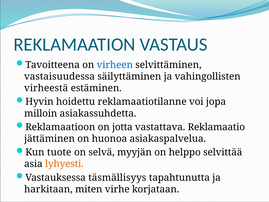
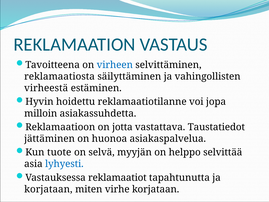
vastaisuudessa: vastaisuudessa -> reklamaatiosta
Reklamaatio: Reklamaatio -> Taustatiedot
lyhyesti colour: orange -> blue
täsmällisyys: täsmällisyys -> reklamaatiot
harkitaan at (48, 189): harkitaan -> korjataan
